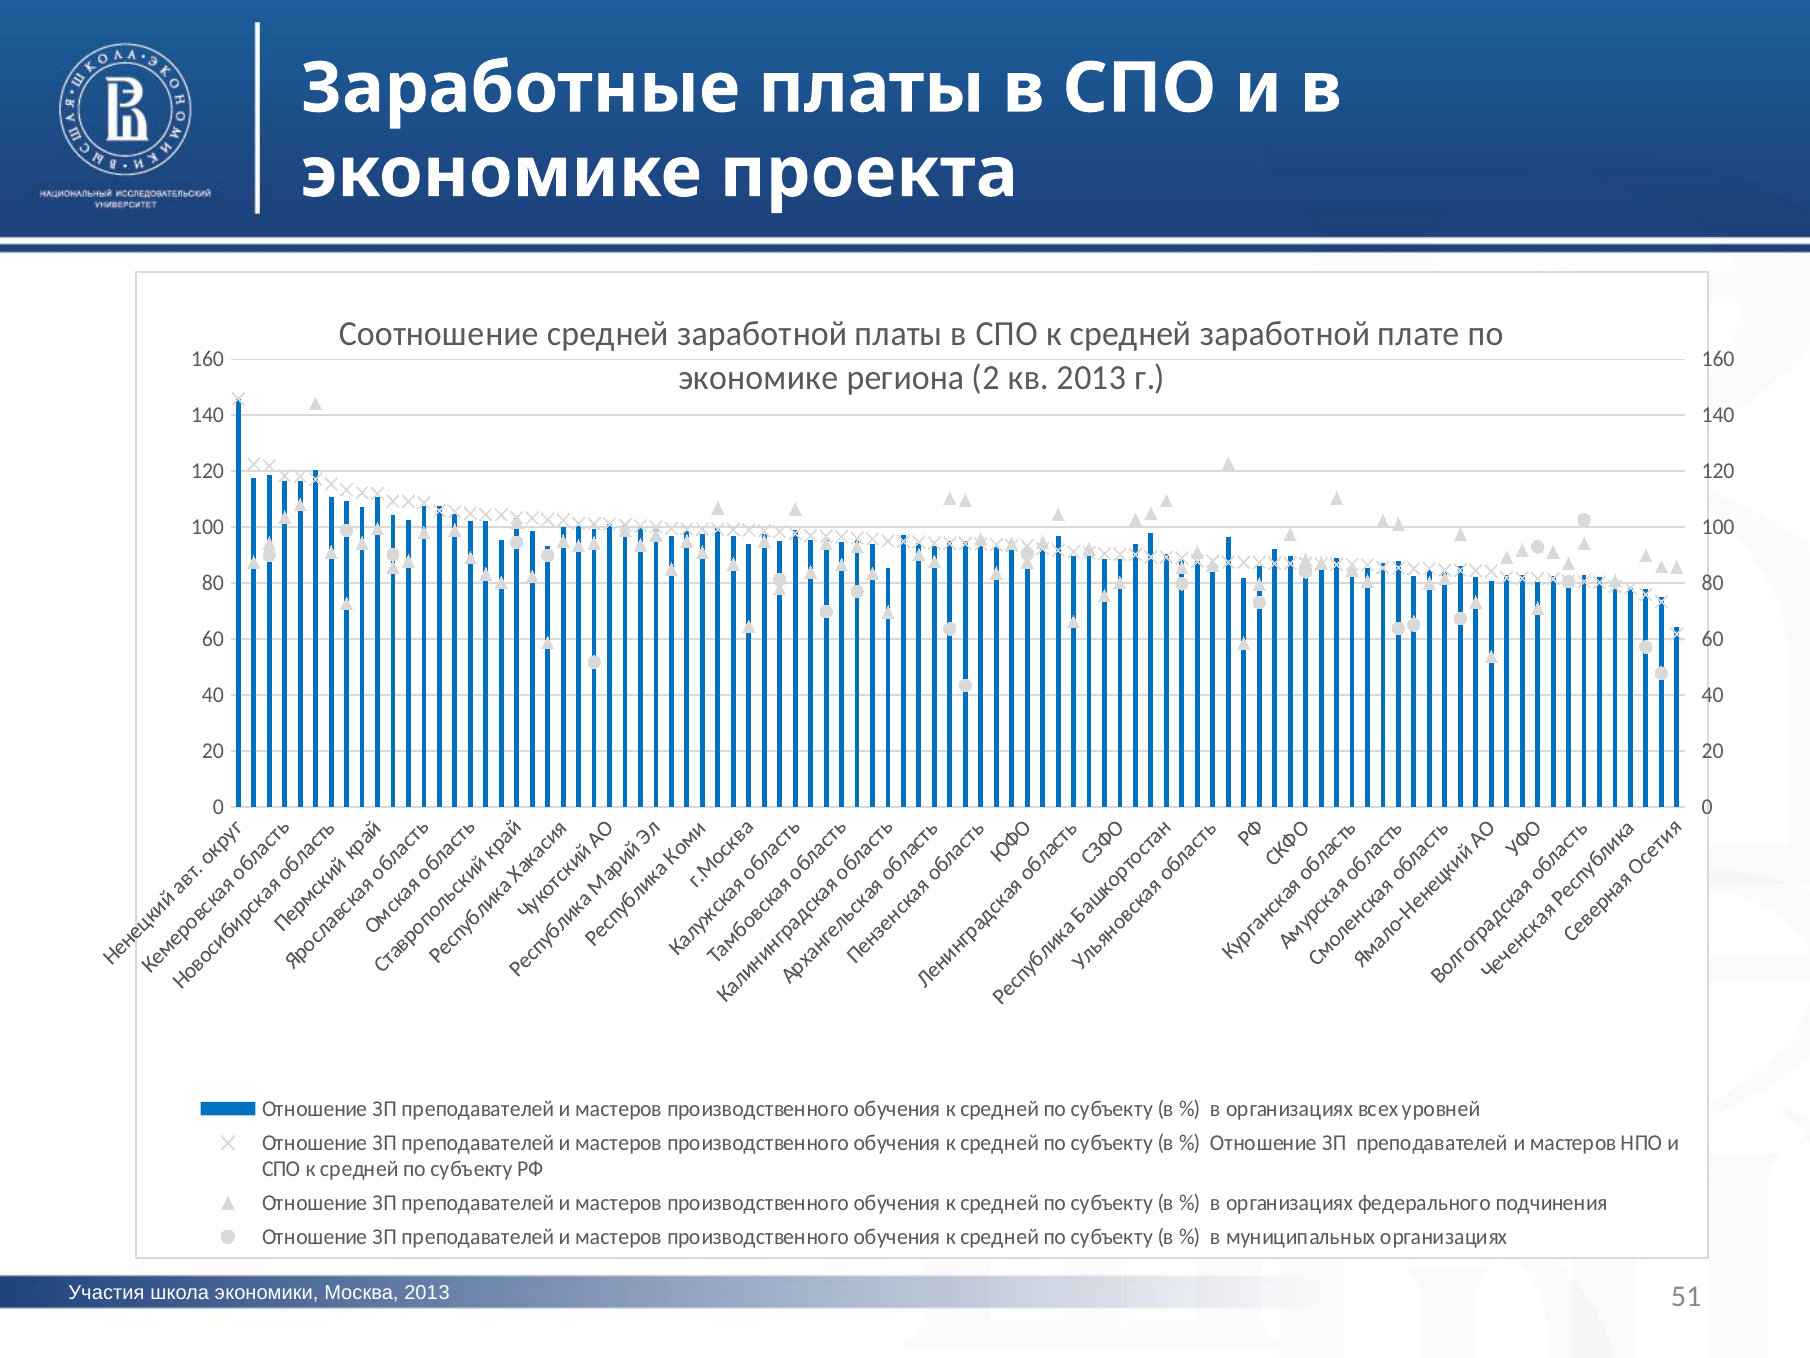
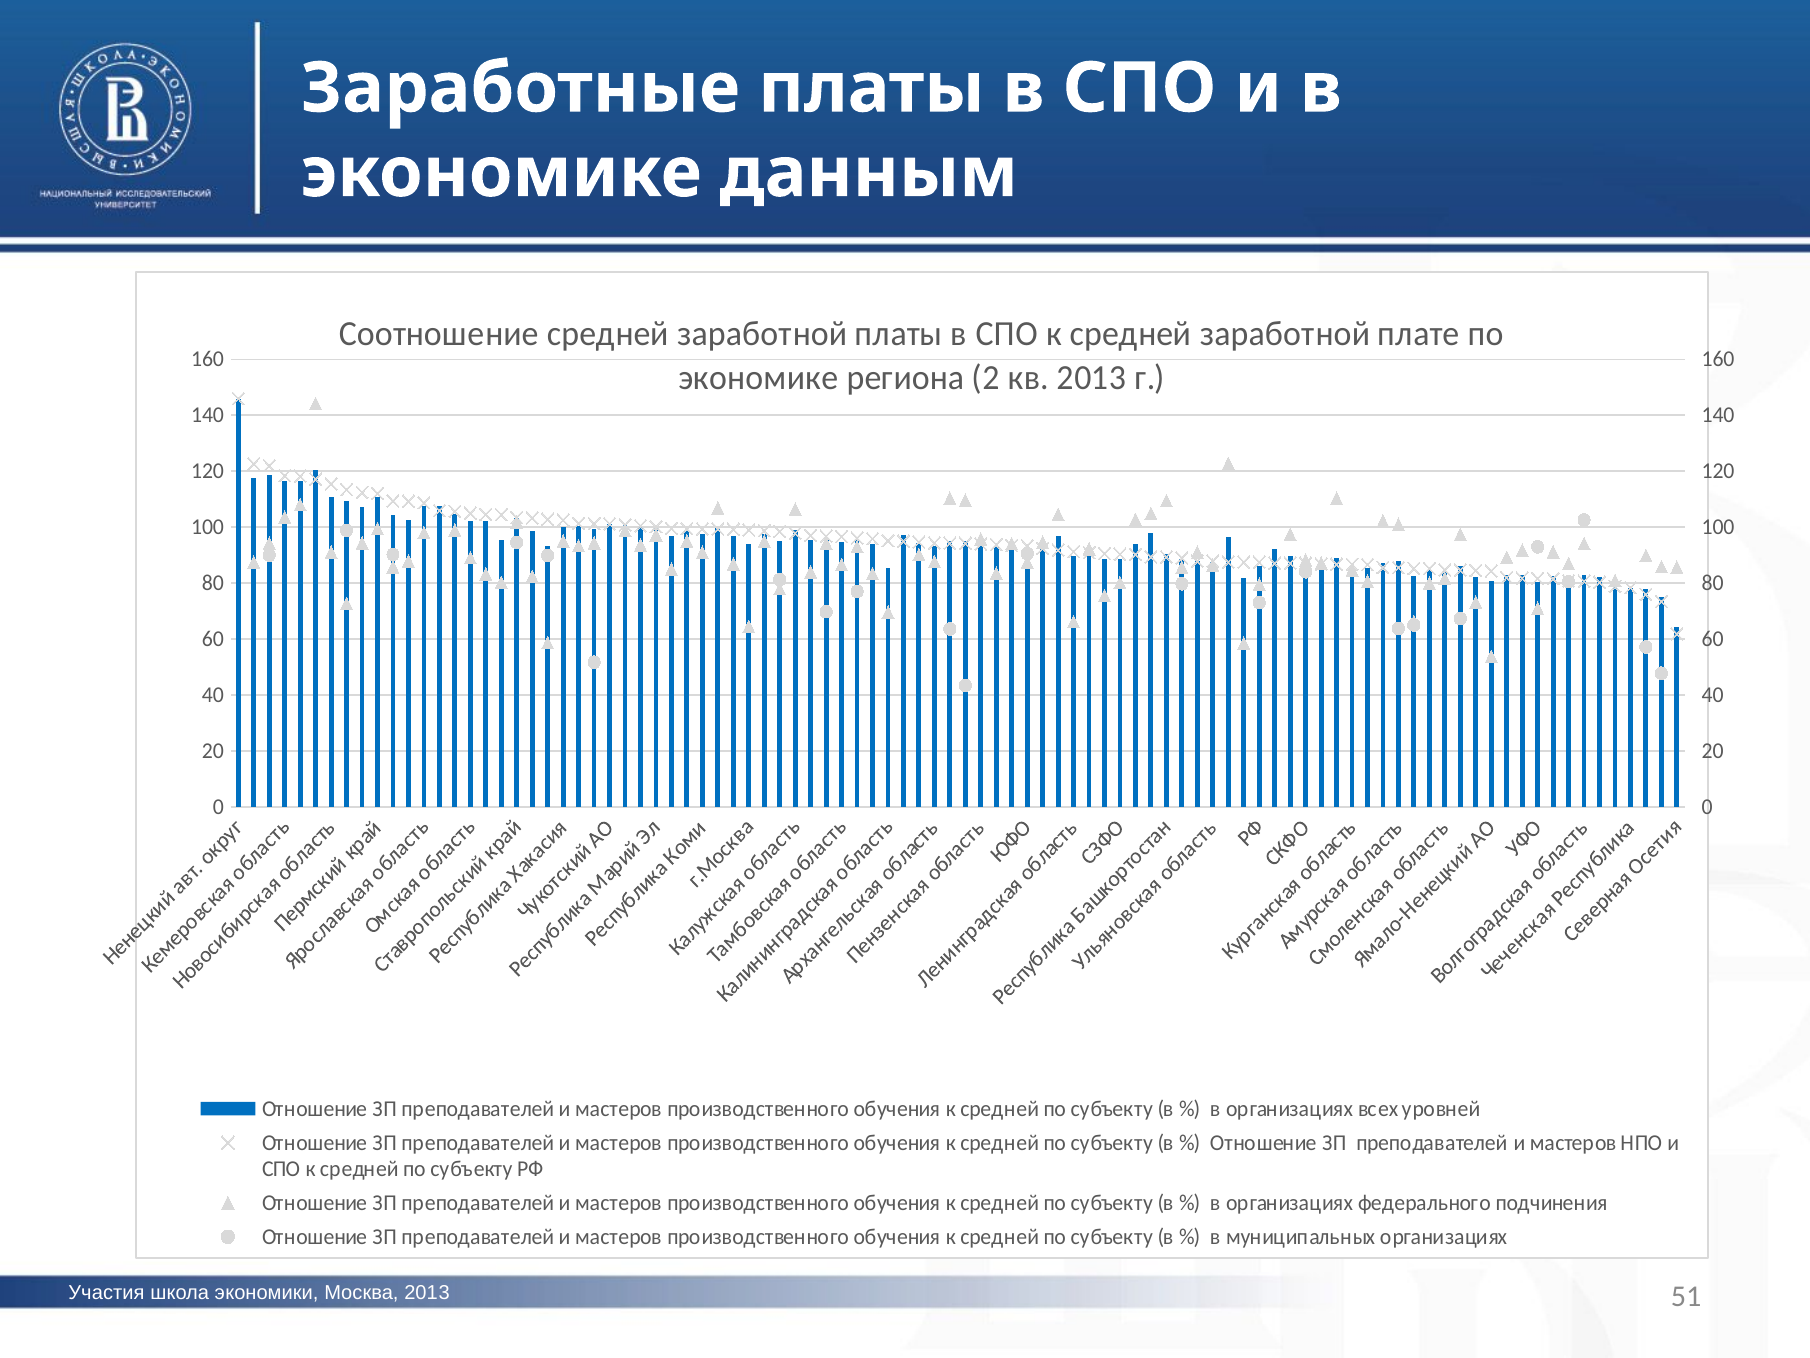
проекта: проекта -> данным
